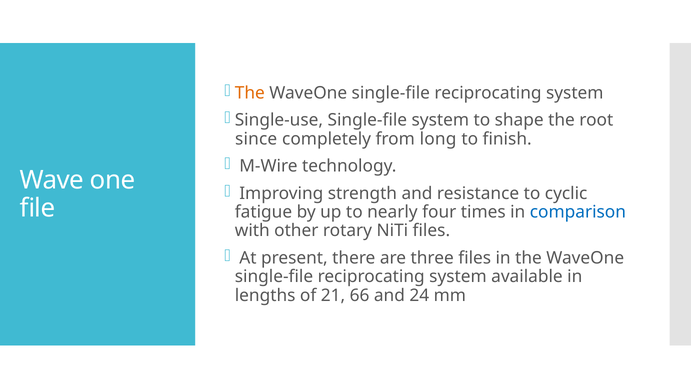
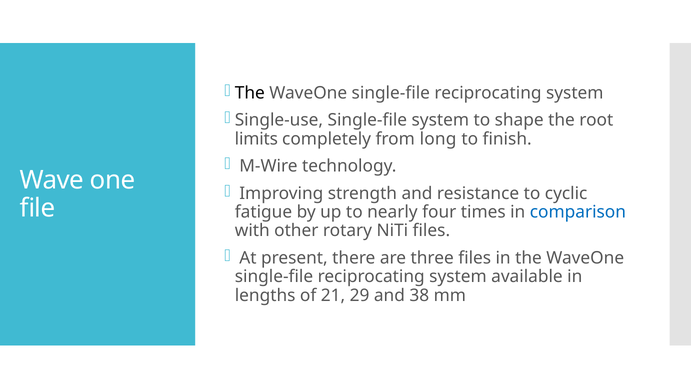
The at (250, 93) colour: orange -> black
since: since -> limits
66: 66 -> 29
24: 24 -> 38
